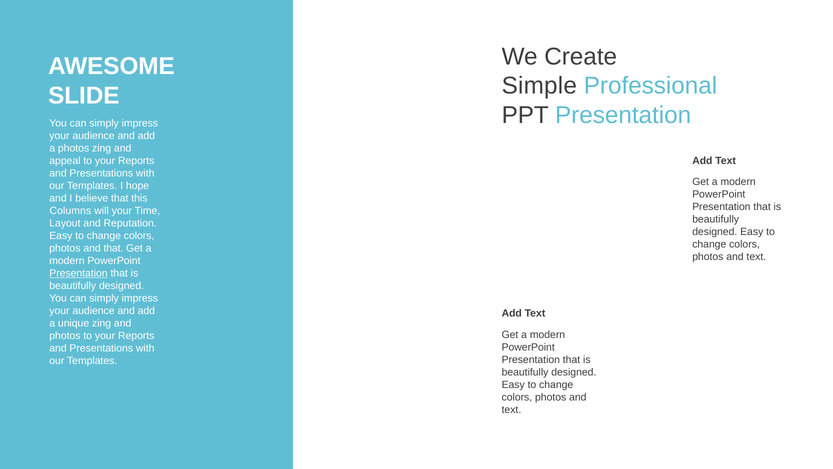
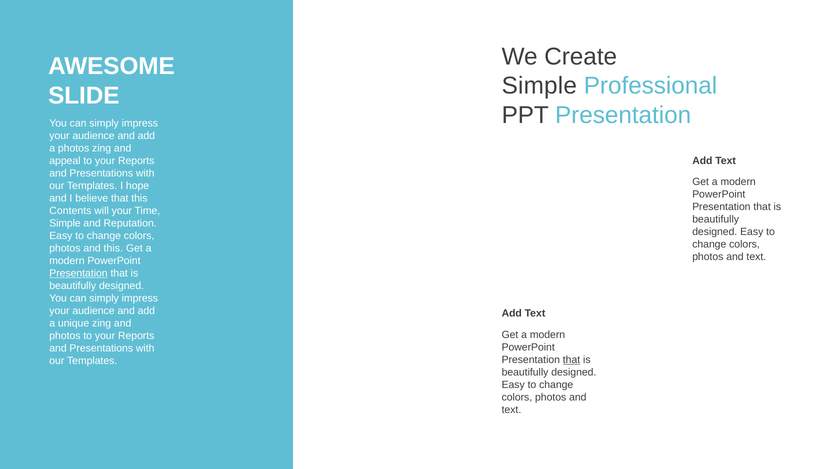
Columns: Columns -> Contents
Layout at (65, 223): Layout -> Simple
and that: that -> this
that at (572, 360) underline: none -> present
